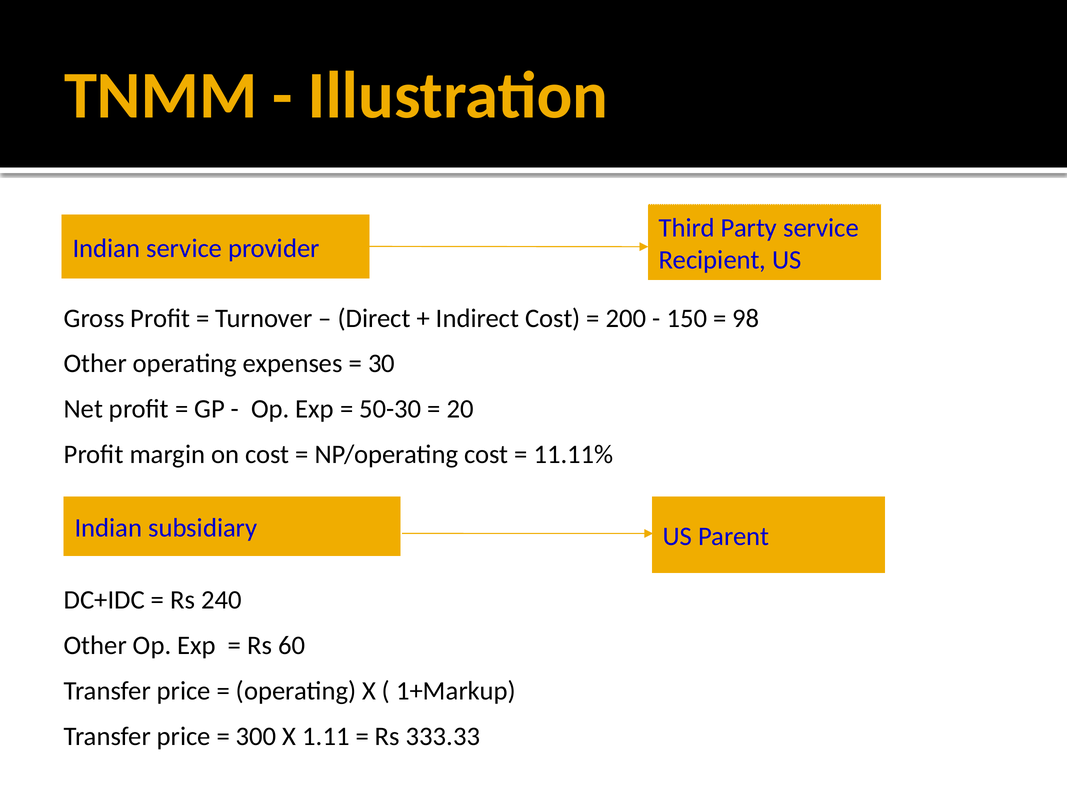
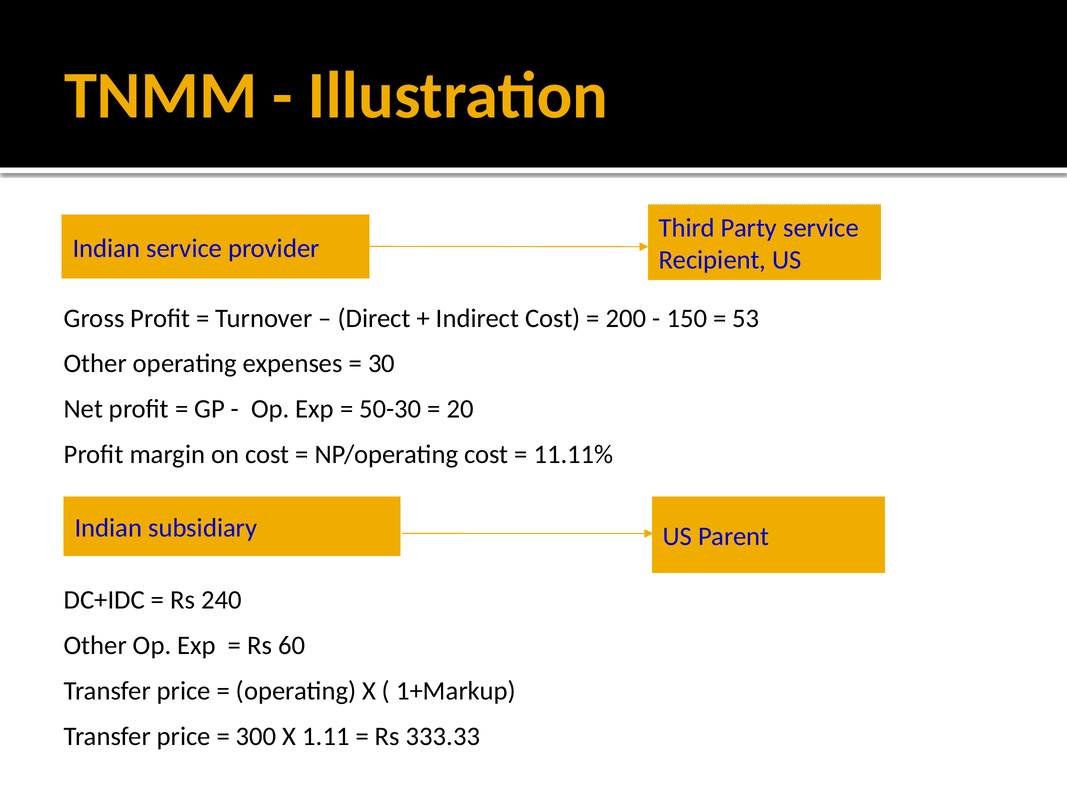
98: 98 -> 53
